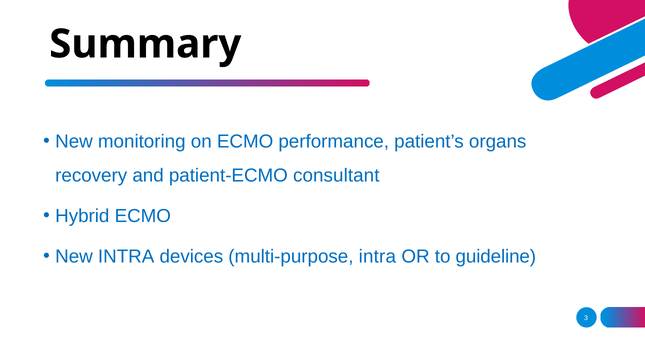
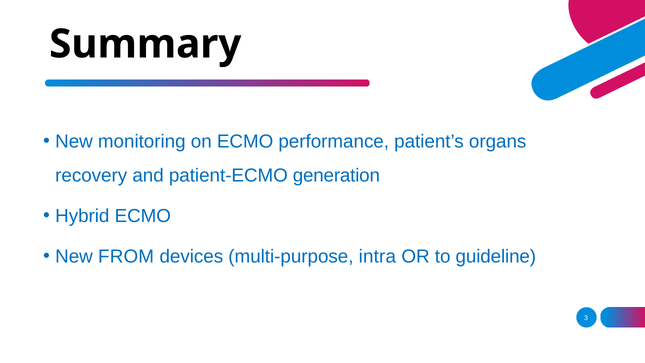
consultant: consultant -> generation
New INTRA: INTRA -> FROM
